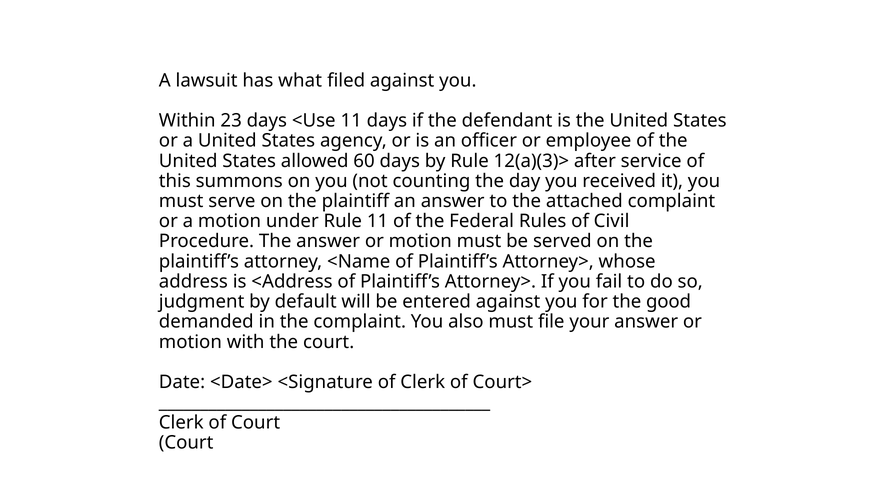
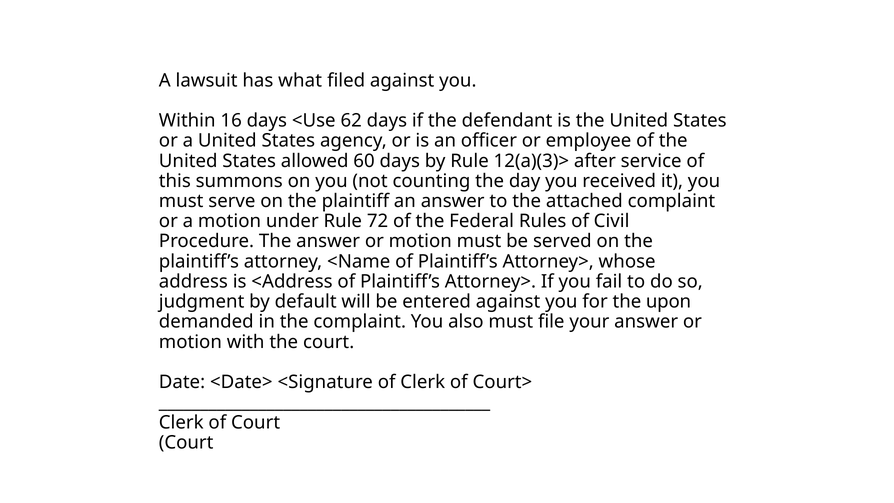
23: 23 -> 16
<Use 11: 11 -> 62
Rule 11: 11 -> 72
good: good -> upon
